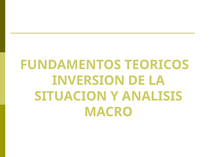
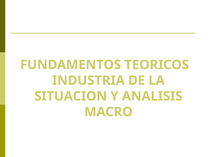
INVERSION: INVERSION -> INDUSTRIA
